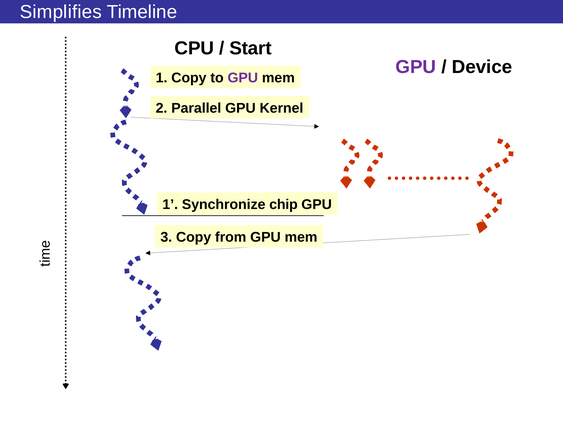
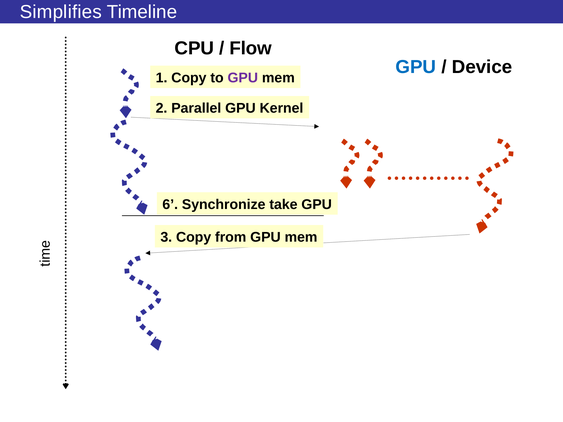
Start: Start -> Flow
GPU at (416, 67) colour: purple -> blue
1 at (170, 205): 1 -> 6
chip: chip -> take
